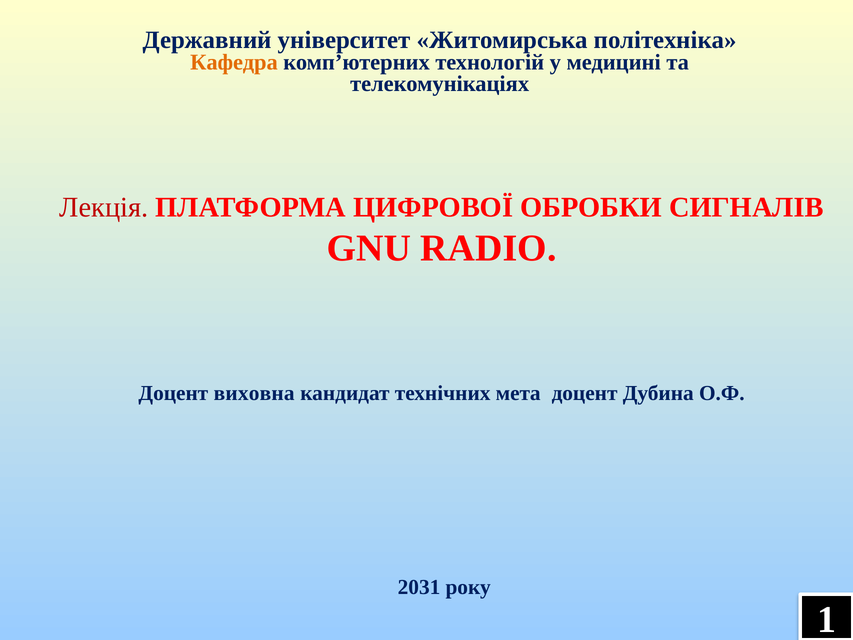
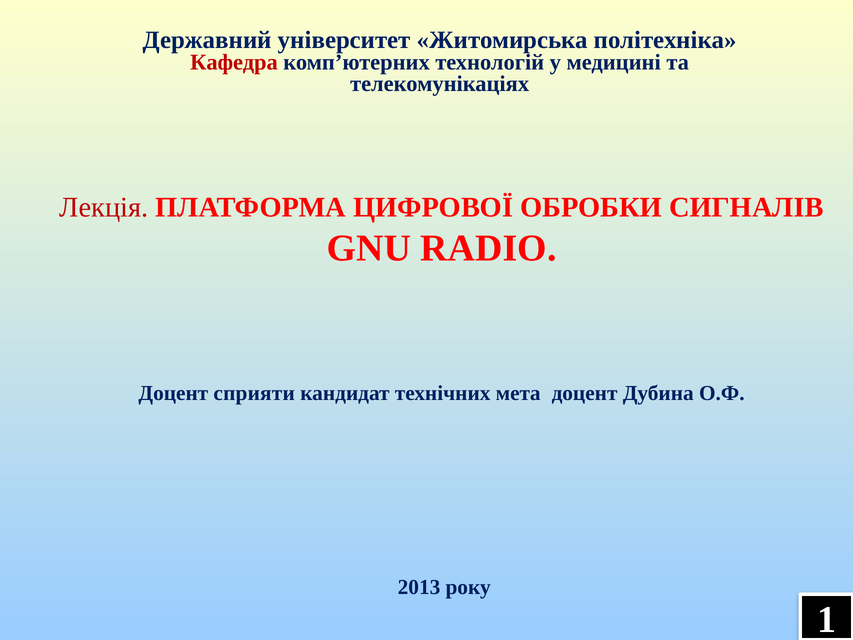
Кафедра colour: orange -> red
виховна: виховна -> сприяти
2031: 2031 -> 2013
